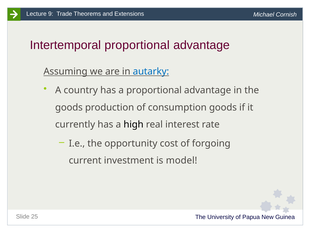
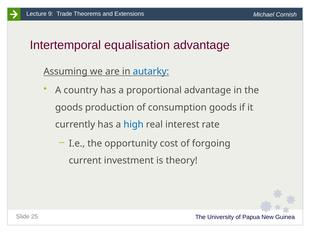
Intertemporal proportional: proportional -> equalisation
high colour: black -> blue
model: model -> theory
